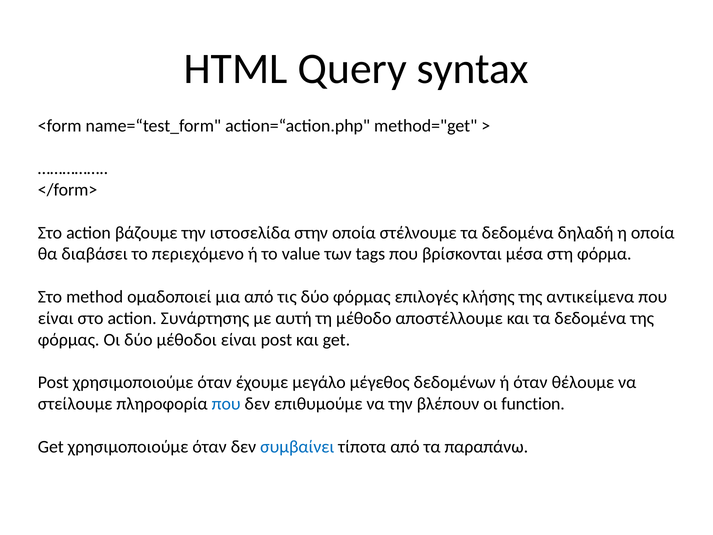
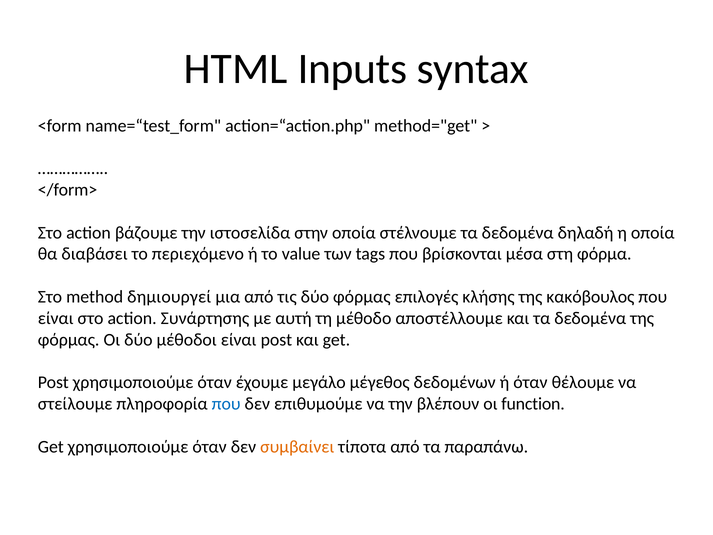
Query: Query -> Inputs
ομαδοποιεί: ομαδοποιεί -> δημιουργεί
αντικείμενα: αντικείμενα -> κακόβουλος
συμβαίνει colour: blue -> orange
